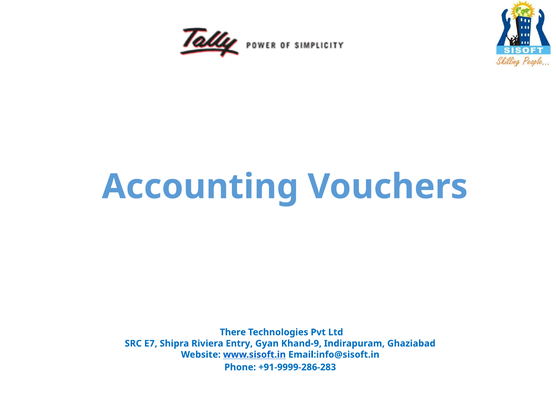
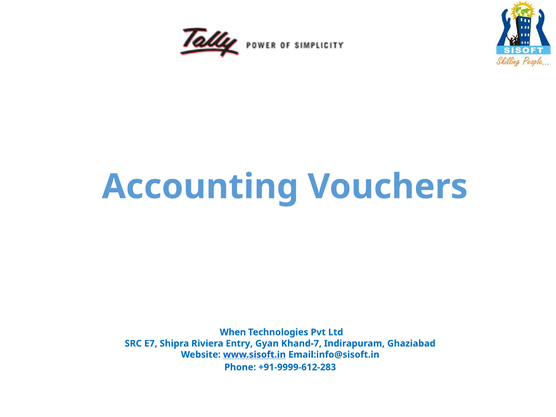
There: There -> When
Khand-9: Khand-9 -> Khand-7
+91-9999-286-283: +91-9999-286-283 -> +91-9999-612-283
